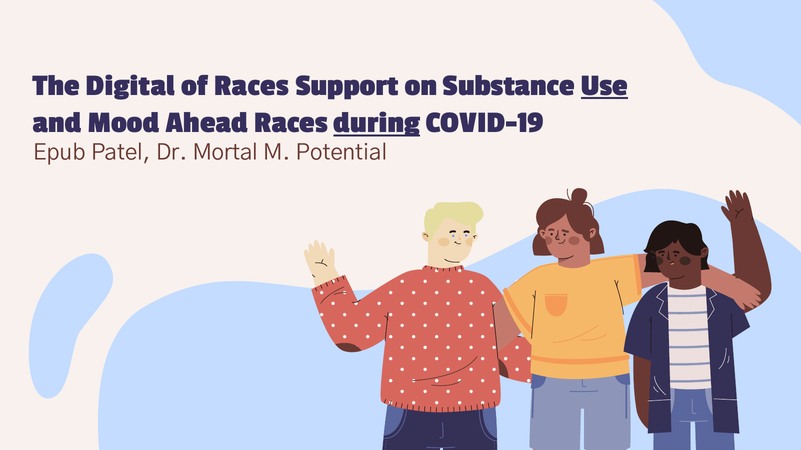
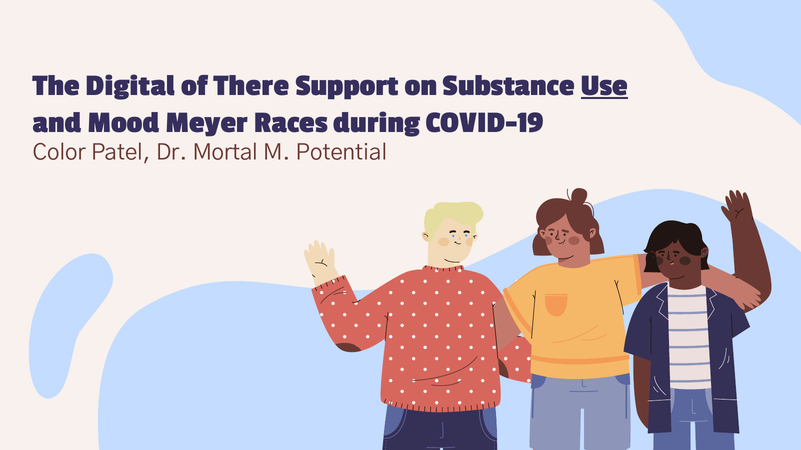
of Races: Races -> There
Ahead: Ahead -> Meyer
during underline: present -> none
Epub: Epub -> Color
